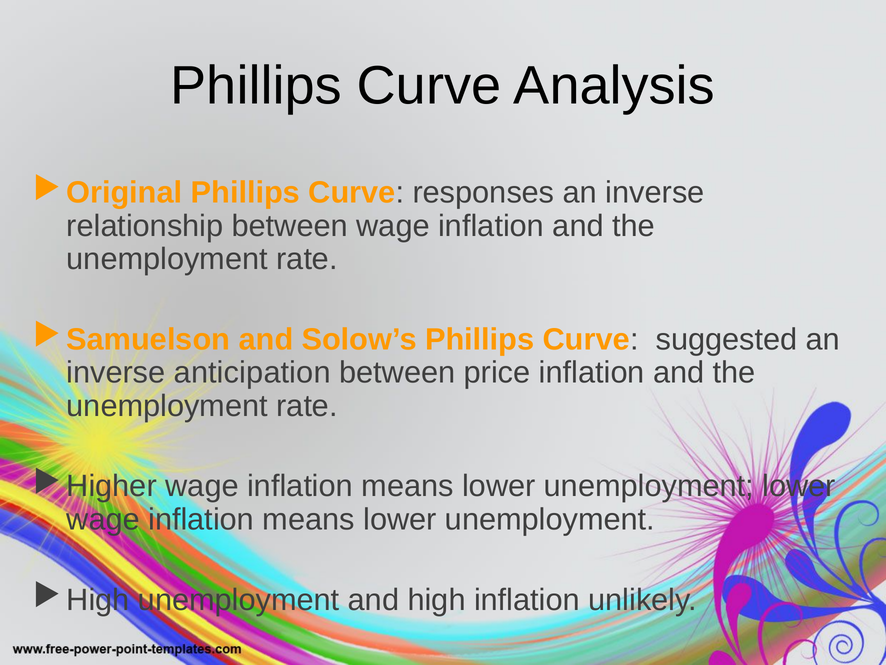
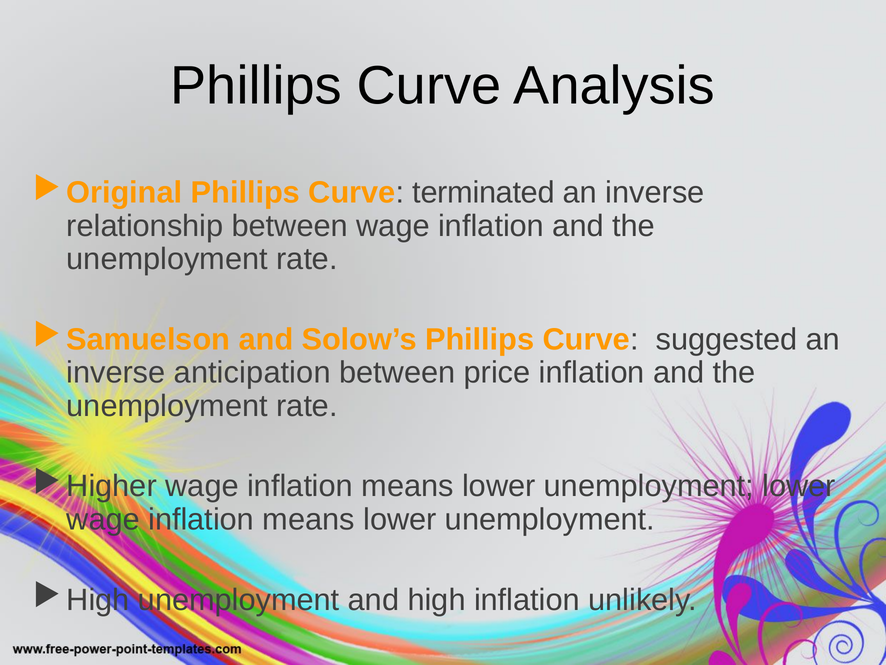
responses: responses -> terminated
